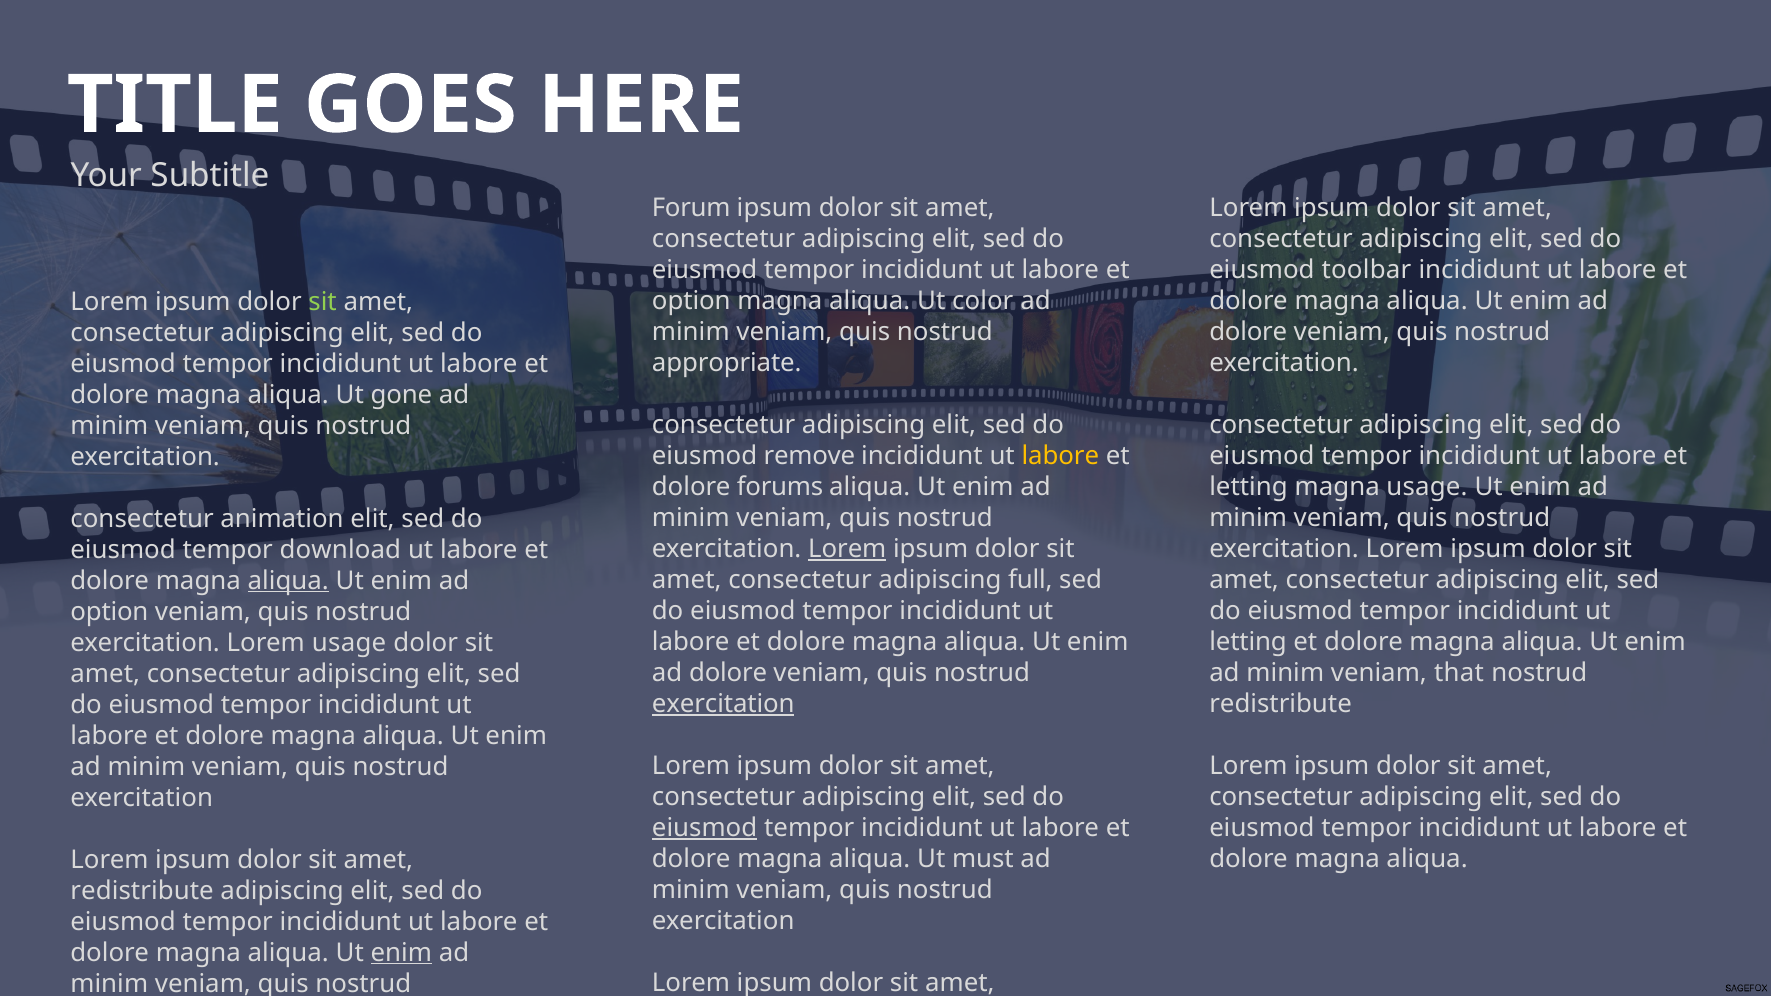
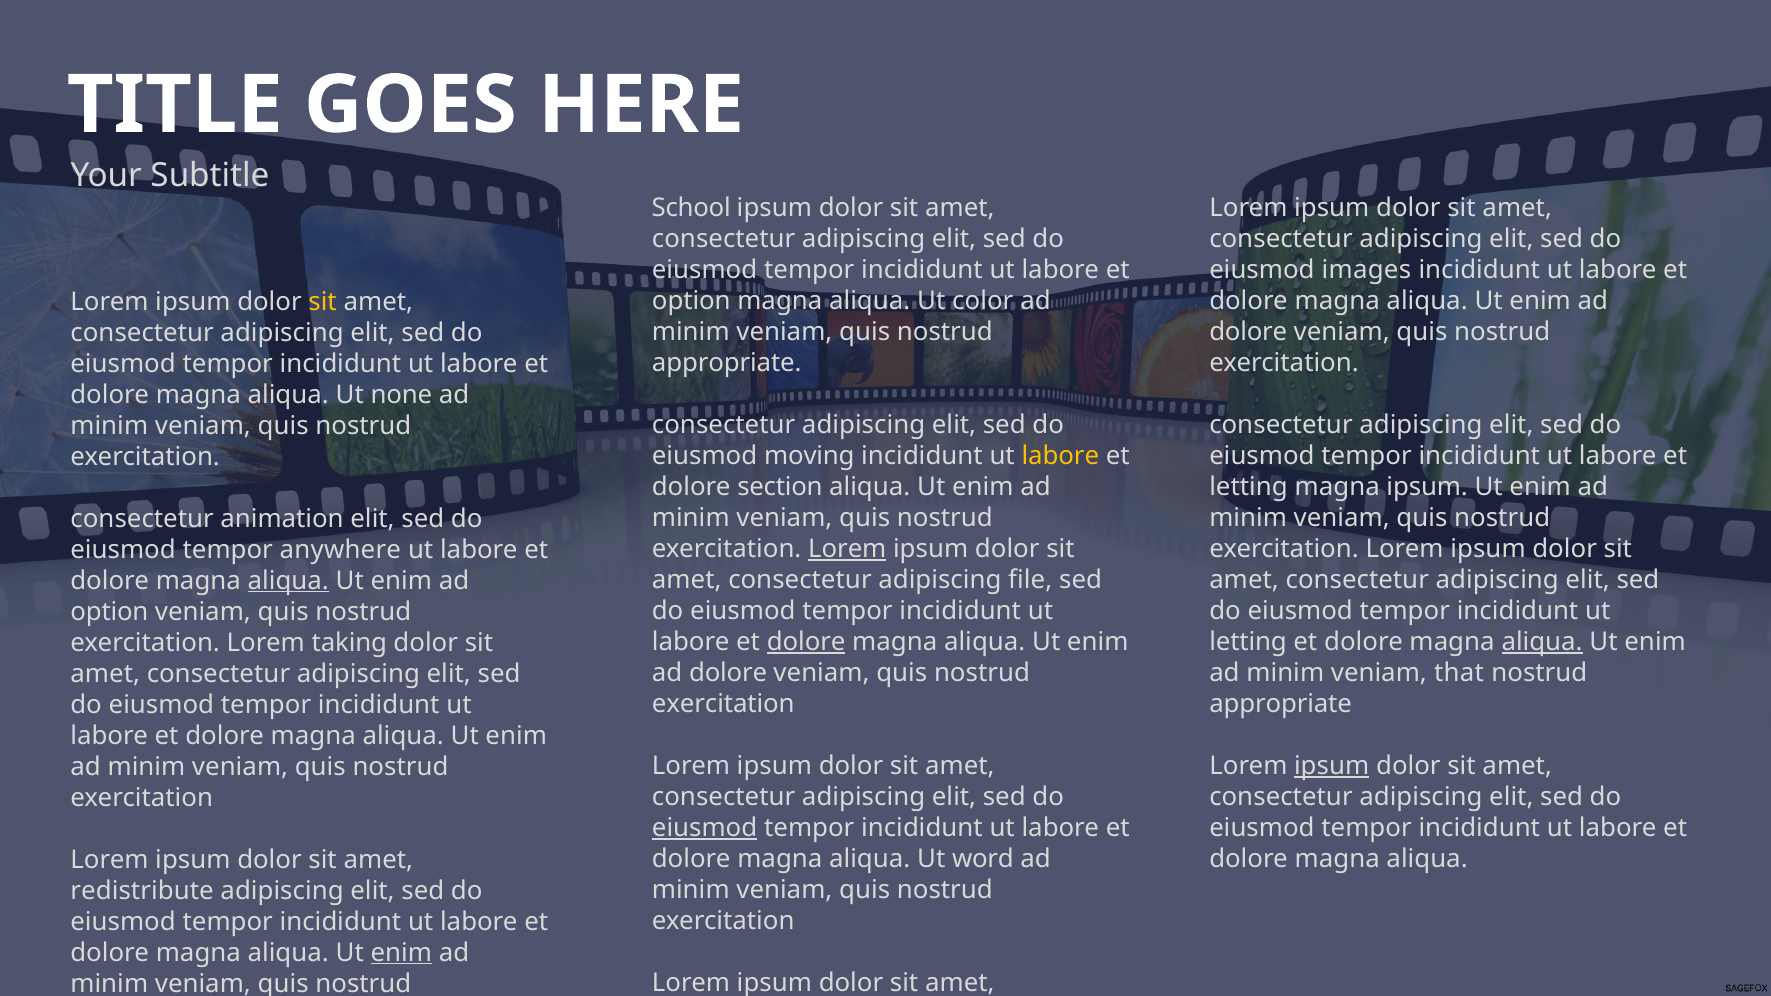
Forum: Forum -> School
toolbar: toolbar -> images
sit at (323, 302) colour: light green -> yellow
gone: gone -> none
remove: remove -> moving
forums: forums -> section
magna usage: usage -> ipsum
download: download -> anywhere
full: full -> file
dolore at (806, 642) underline: none -> present
aliqua at (1542, 642) underline: none -> present
Lorem usage: usage -> taking
exercitation at (723, 704) underline: present -> none
redistribute at (1281, 704): redistribute -> appropriate
ipsum at (1332, 766) underline: none -> present
must: must -> word
